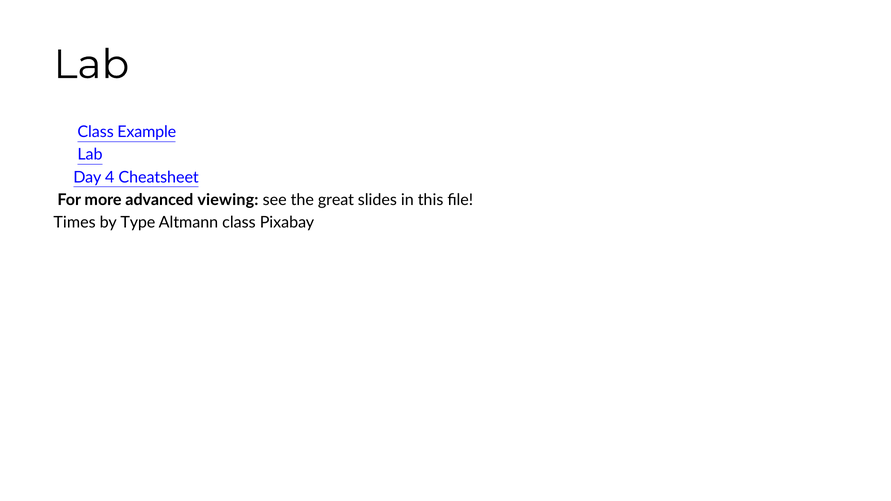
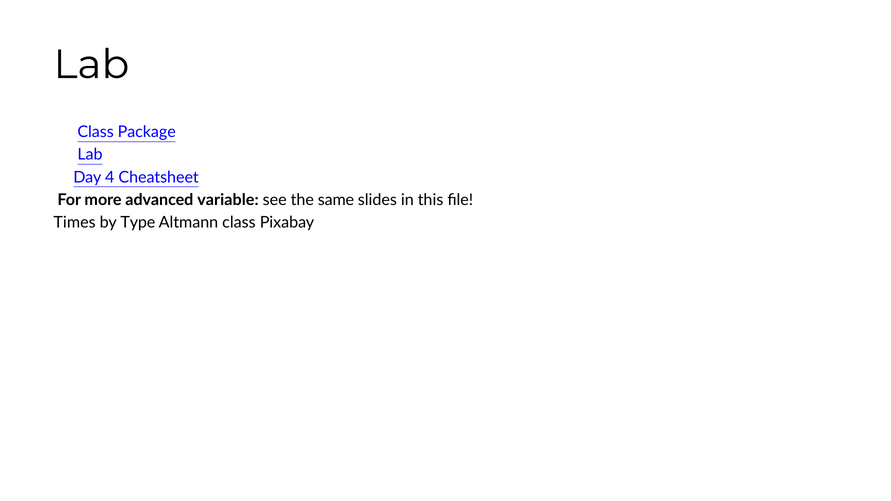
Example: Example -> Package
viewing: viewing -> variable
great: great -> same
